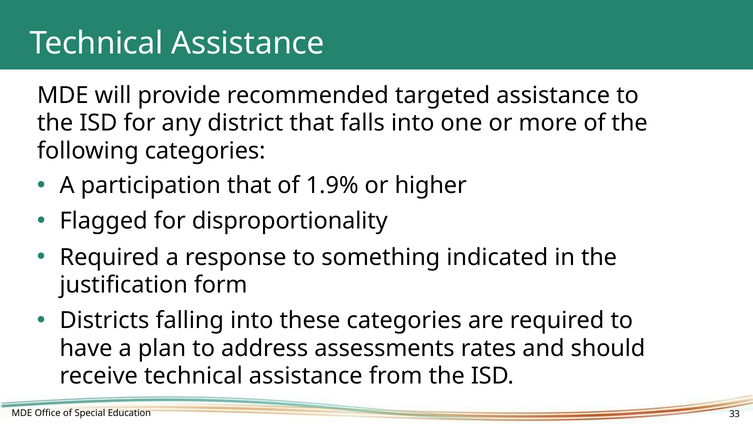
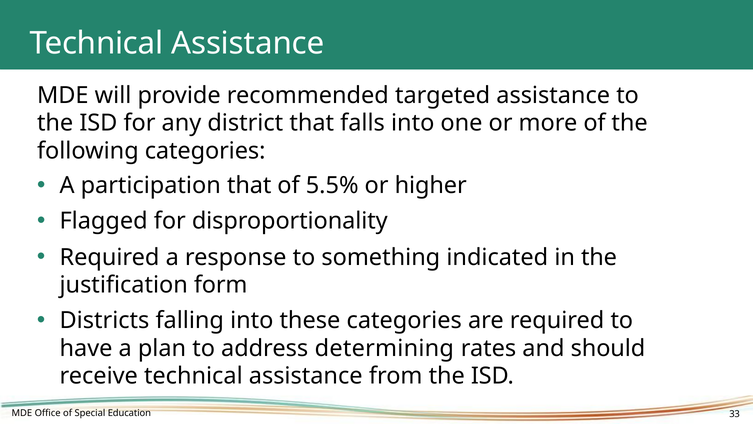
1.9%: 1.9% -> 5.5%
assessments: assessments -> determining
